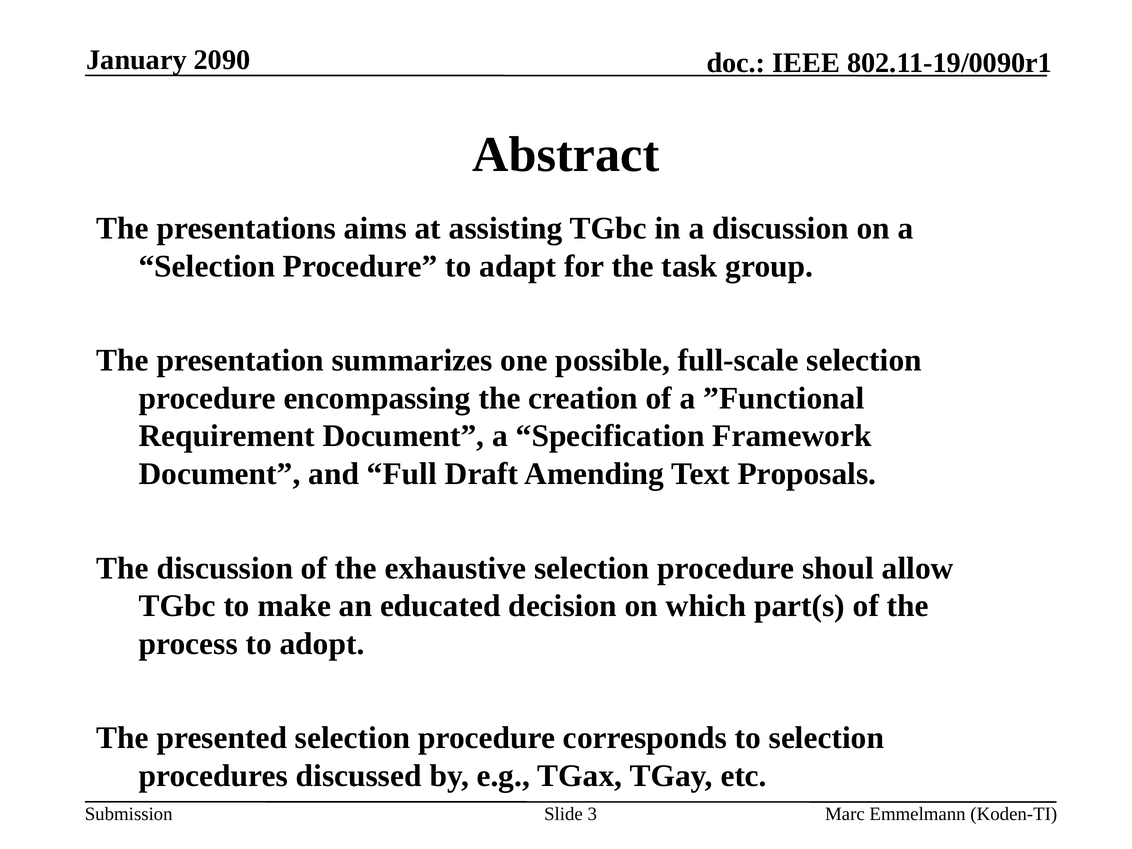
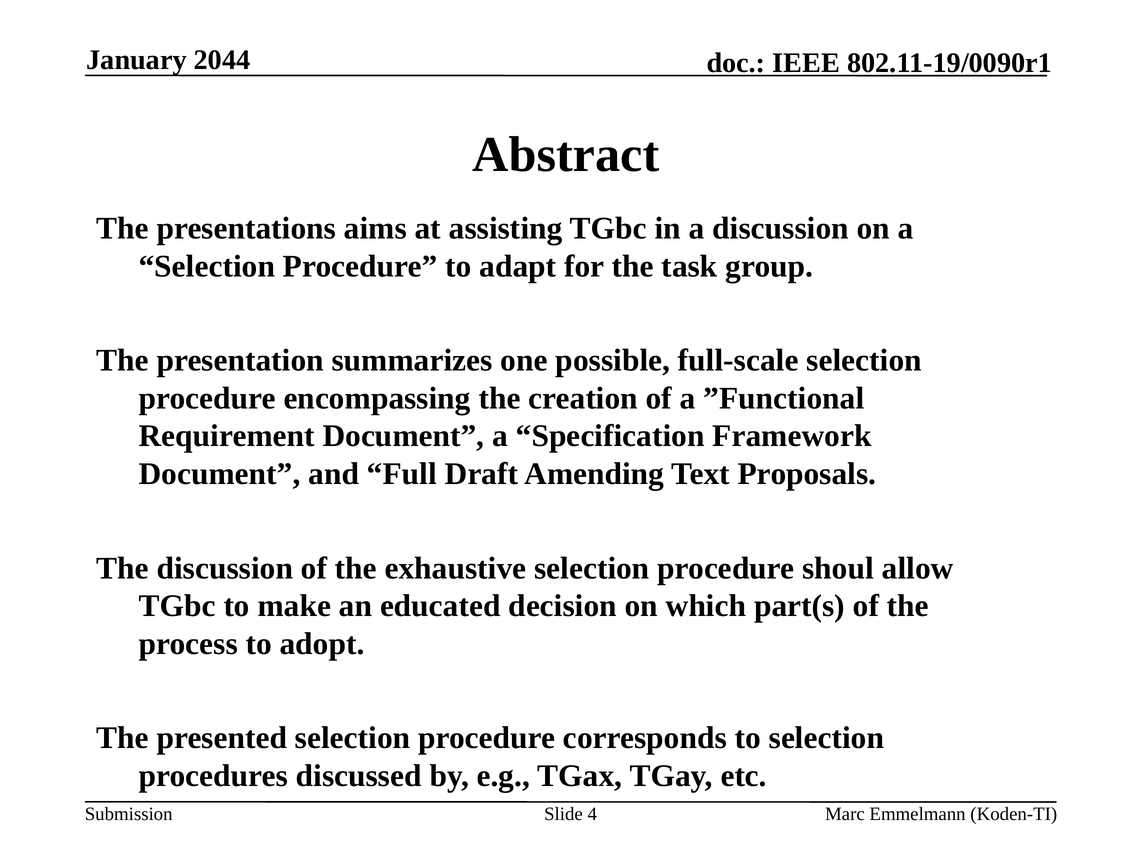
2090: 2090 -> 2044
3: 3 -> 4
